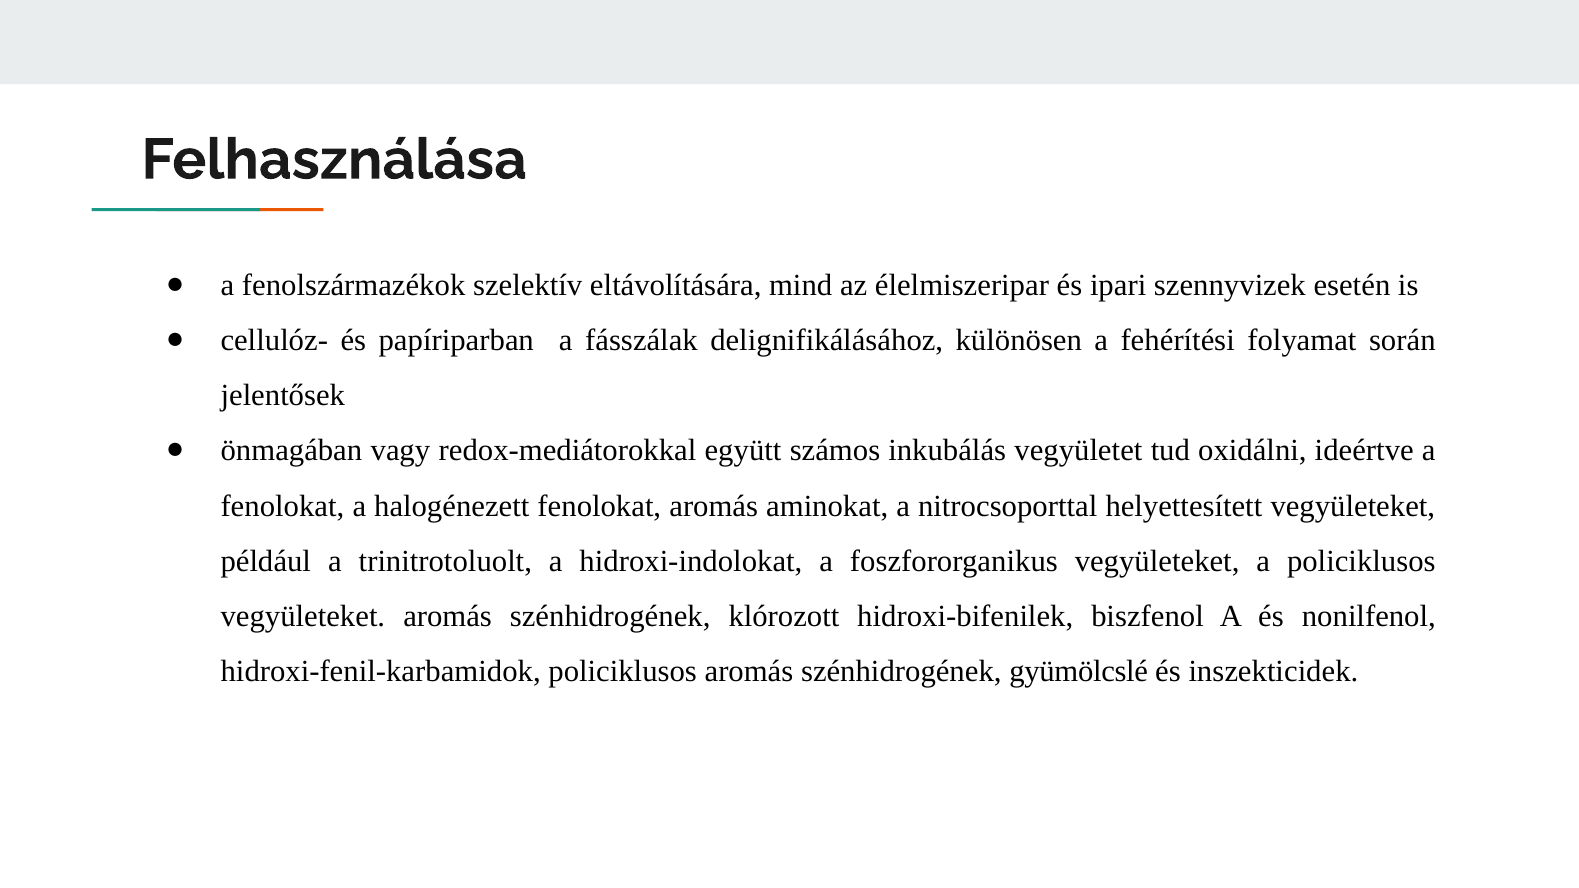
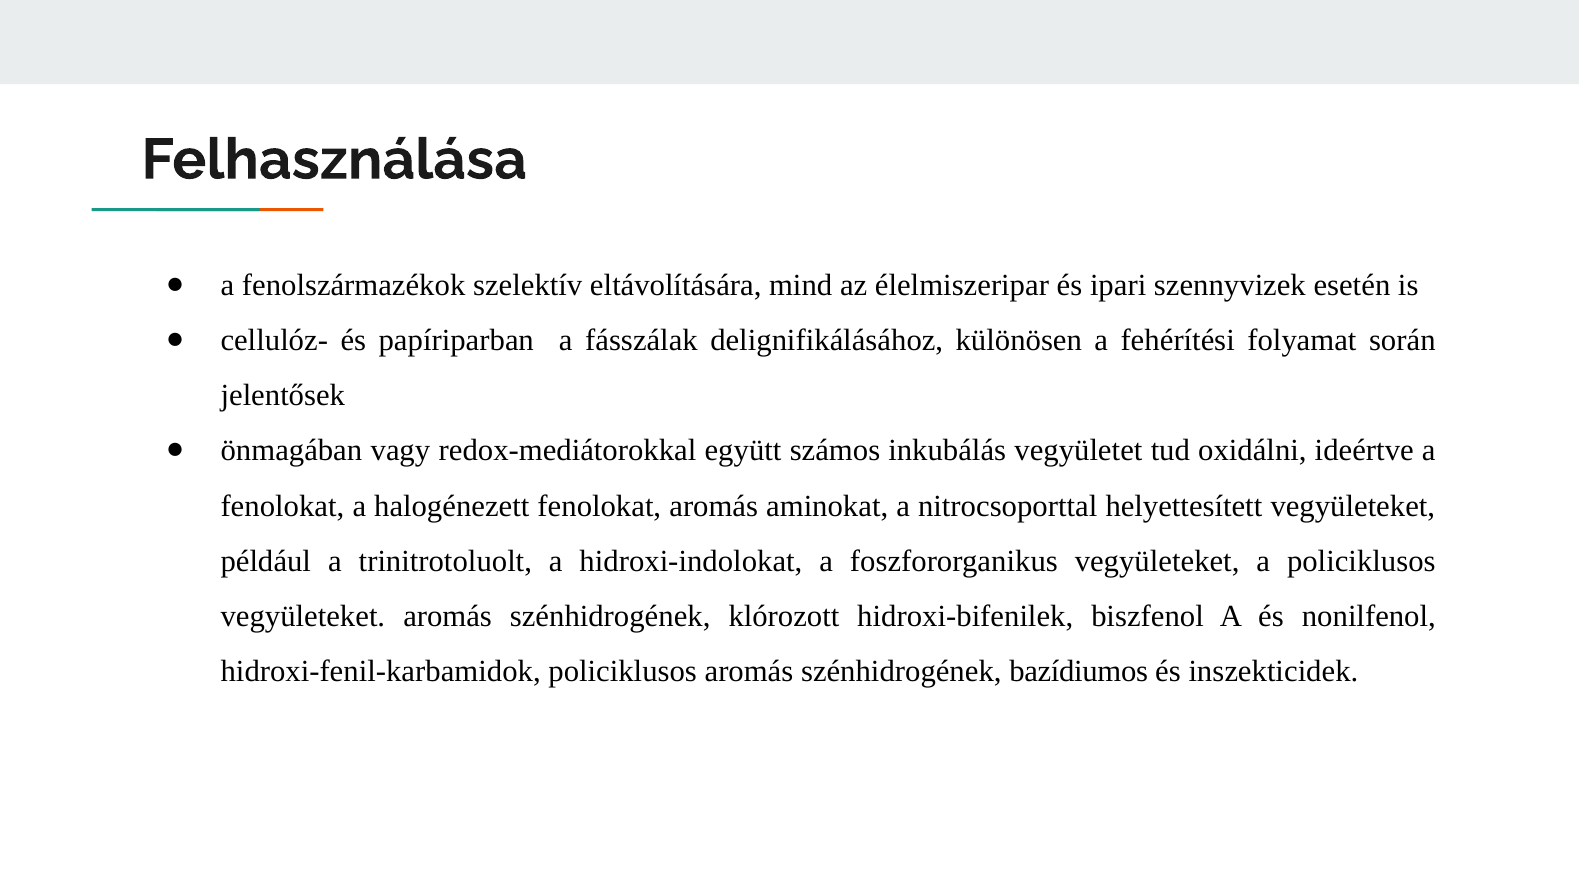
gyümölcslé: gyümölcslé -> bazídiumos
